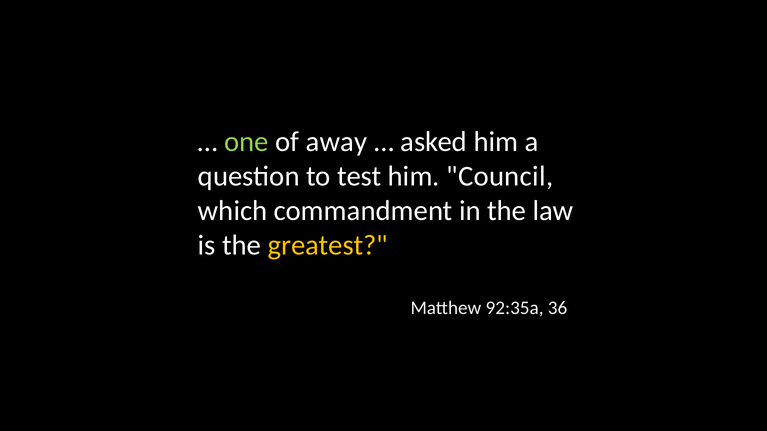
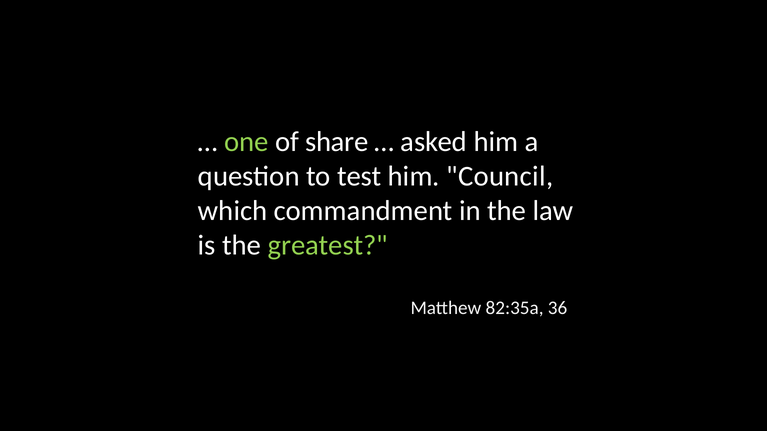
away: away -> share
greatest colour: yellow -> light green
92:35a: 92:35a -> 82:35a
